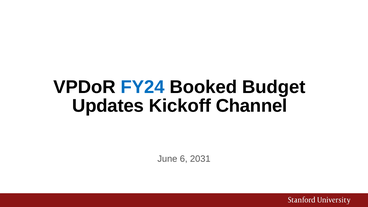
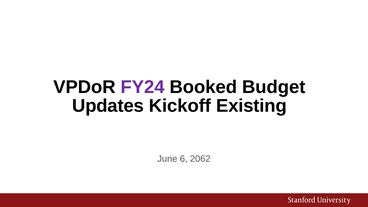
FY24 colour: blue -> purple
Channel: Channel -> Existing
2031: 2031 -> 2062
